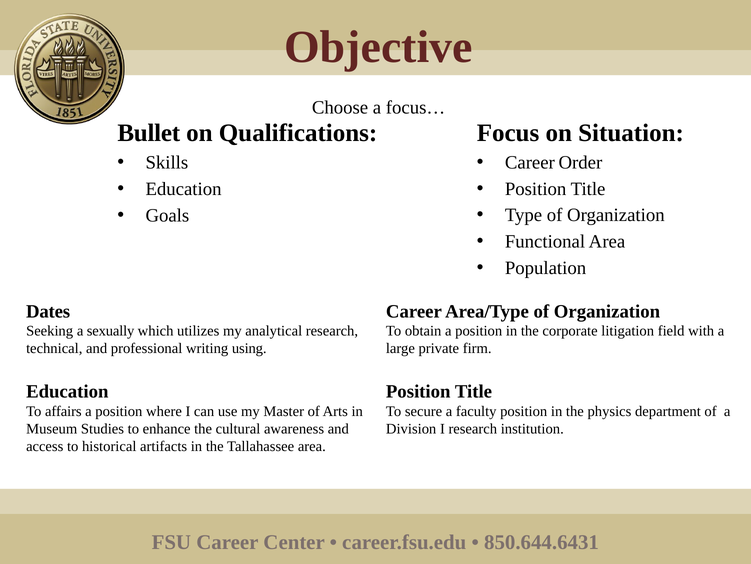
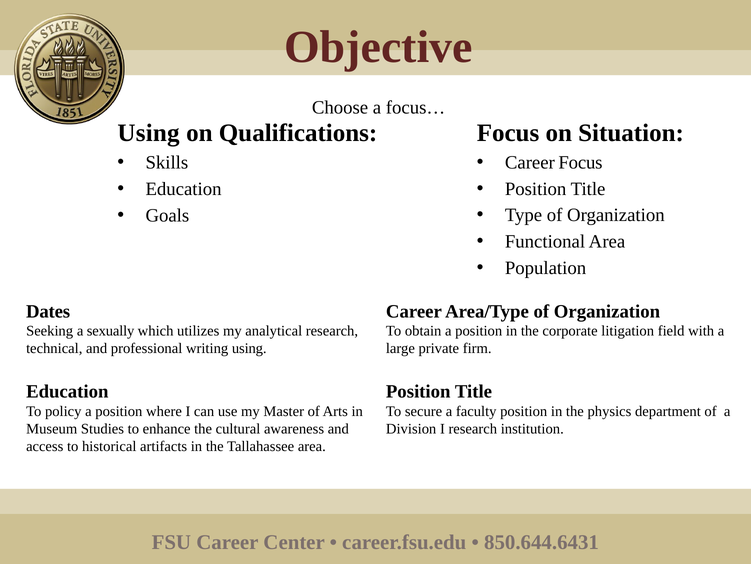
Bullet at (149, 133): Bullet -> Using
Career Order: Order -> Focus
affairs: affairs -> policy
